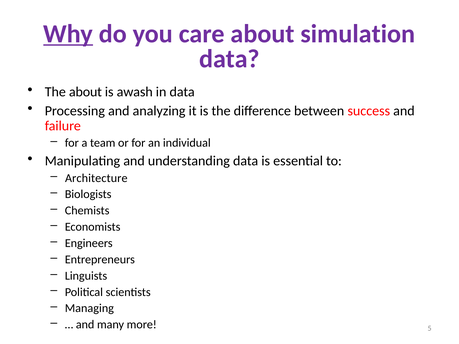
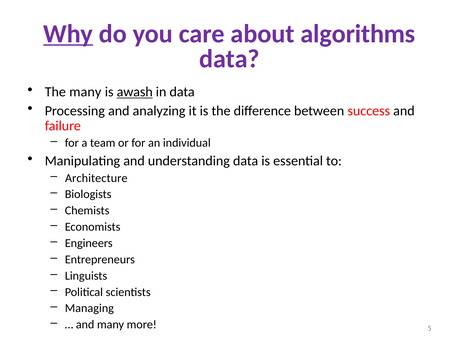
simulation: simulation -> algorithms
The about: about -> many
awash underline: none -> present
